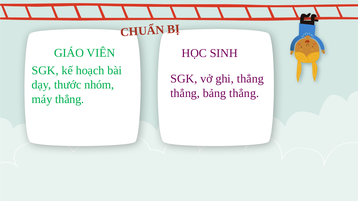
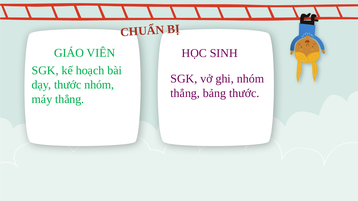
ghi thẳng: thẳng -> nhóm
bảng thẳng: thẳng -> thước
